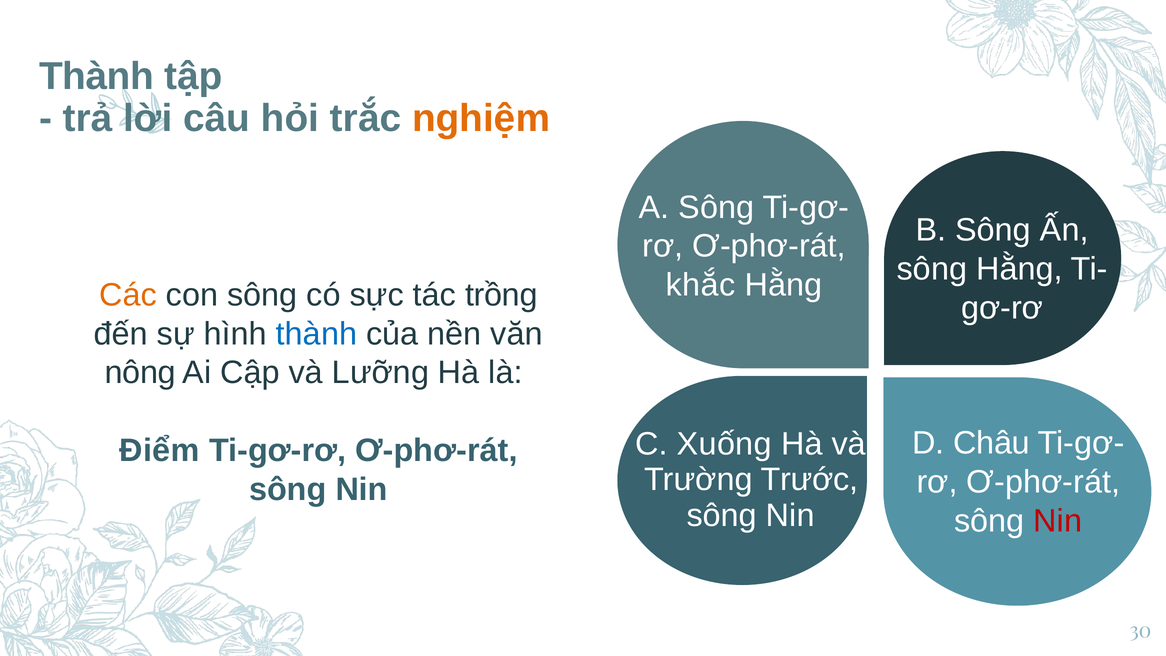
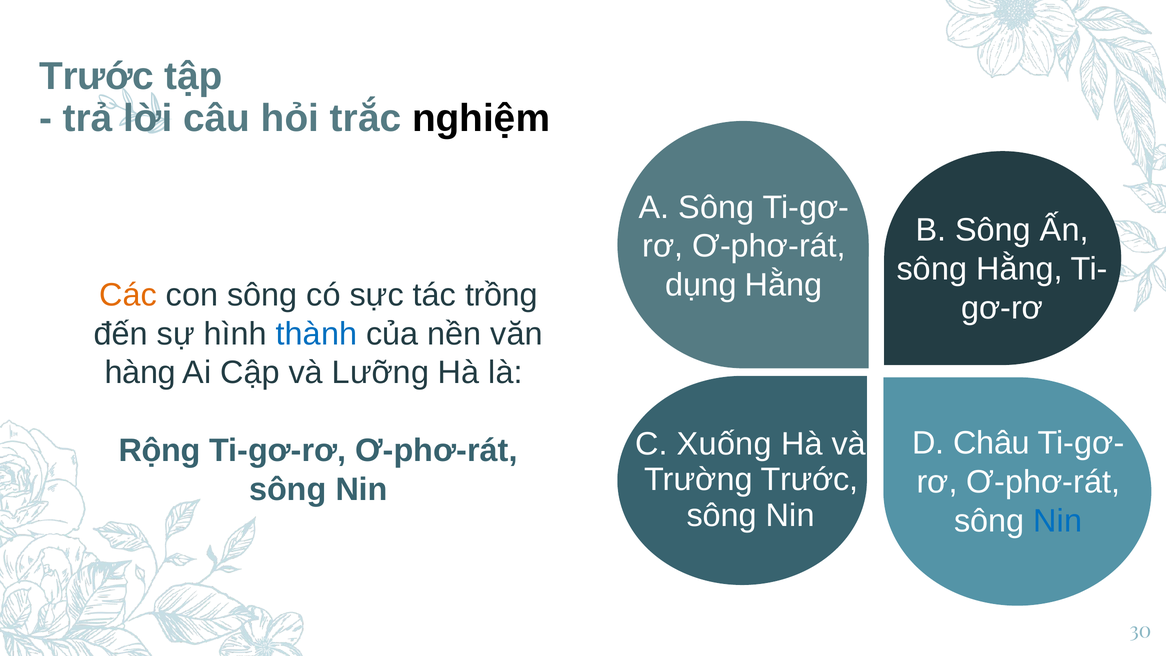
Thành at (97, 76): Thành -> Trước
nghiệm colour: orange -> black
khắc: khắc -> dụng
nông: nông -> hàng
Điểm: Điểm -> Rộng
Nin at (1058, 521) colour: red -> blue
